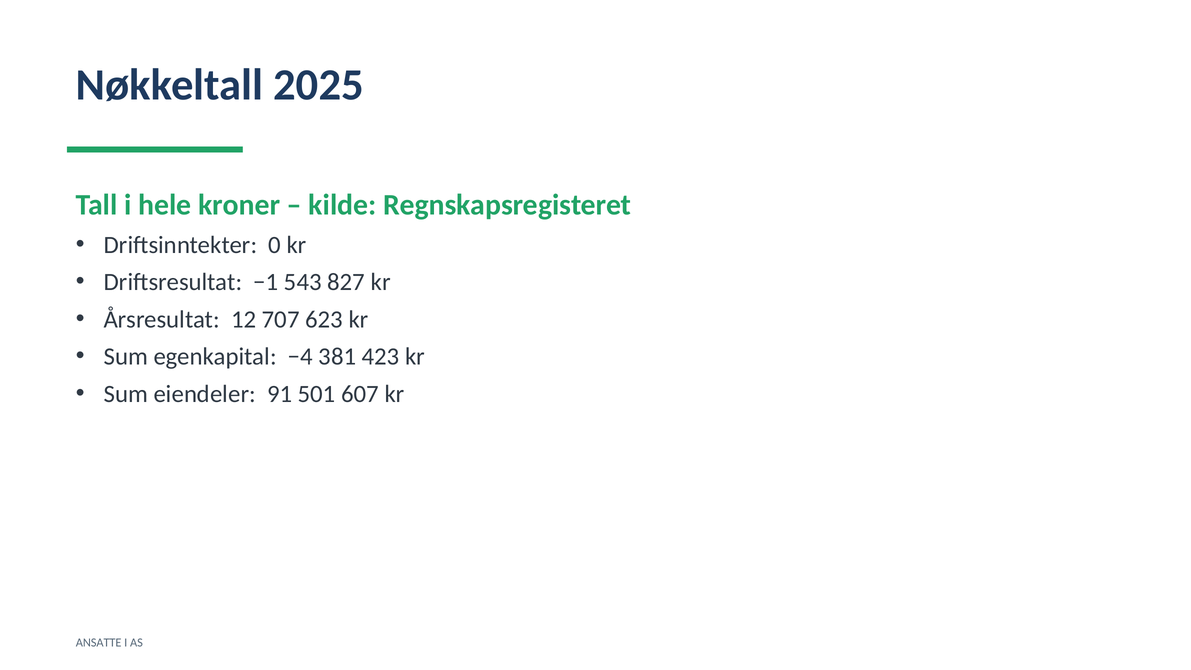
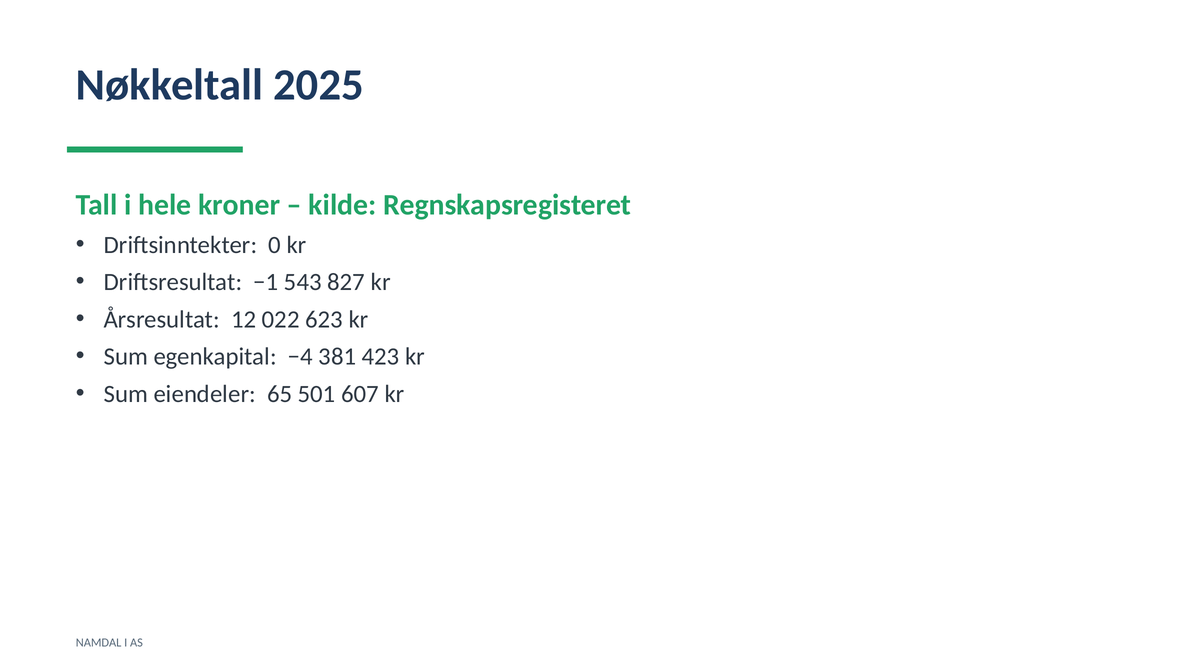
707: 707 -> 022
91: 91 -> 65
ANSATTE: ANSATTE -> NAMDAL
